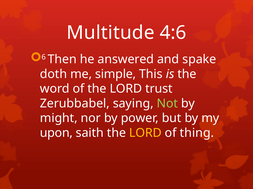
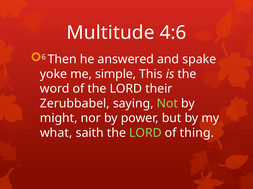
doth: doth -> yoke
trust: trust -> their
upon: upon -> what
LORD at (145, 133) colour: yellow -> light green
